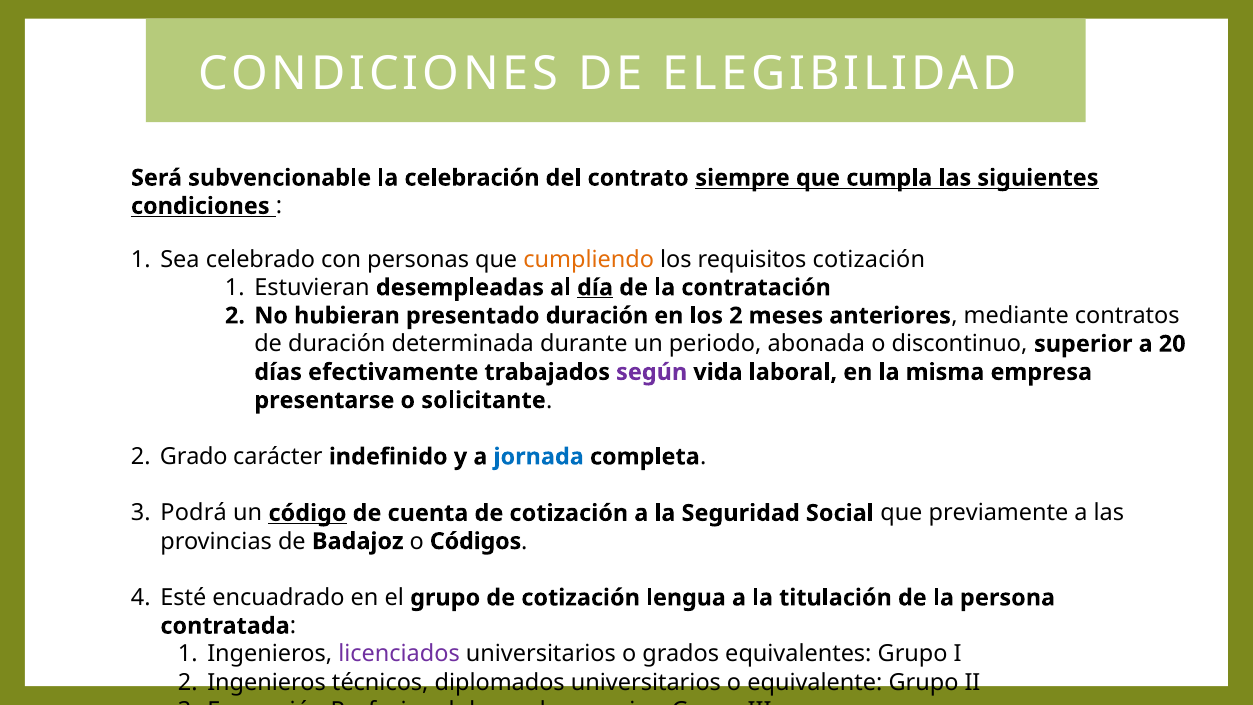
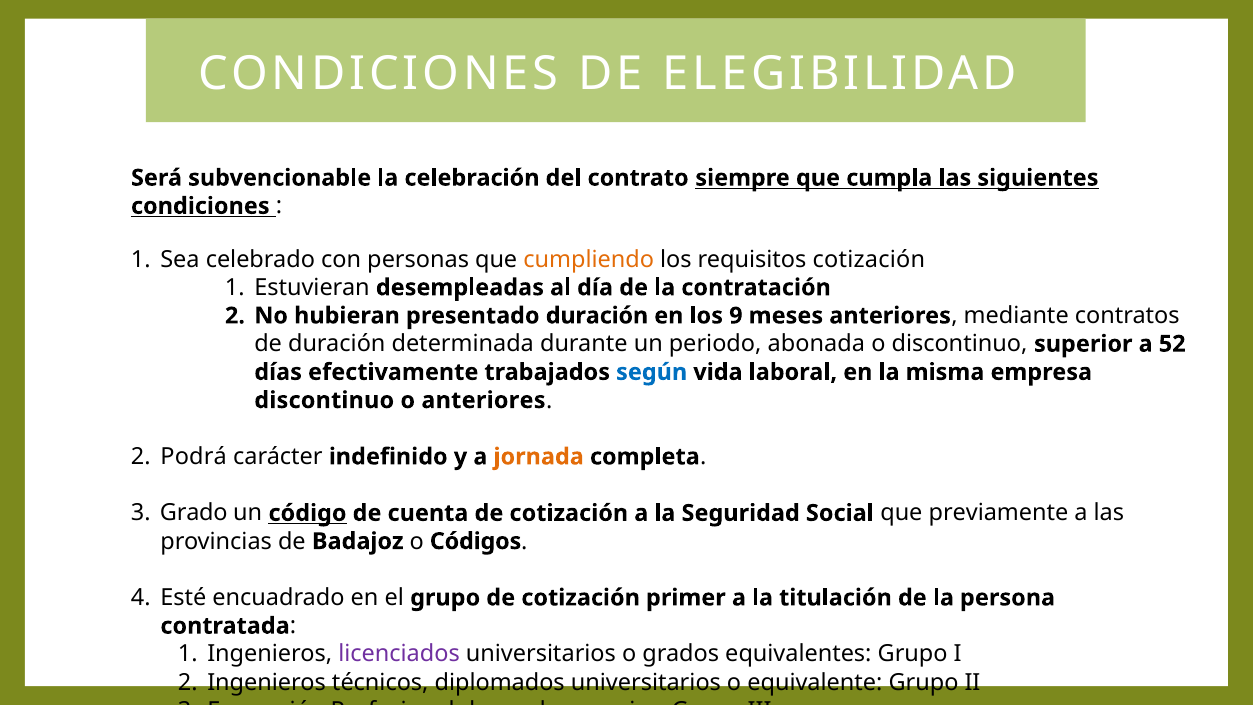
día underline: present -> none
los 2: 2 -> 9
20: 20 -> 52
según colour: purple -> blue
presentarse at (324, 400): presentarse -> discontinuo
o solicitante: solicitante -> anteriores
Grado at (194, 457): Grado -> Podrá
jornada colour: blue -> orange
Podrá at (194, 513): Podrá -> Grado
lengua: lengua -> primer
